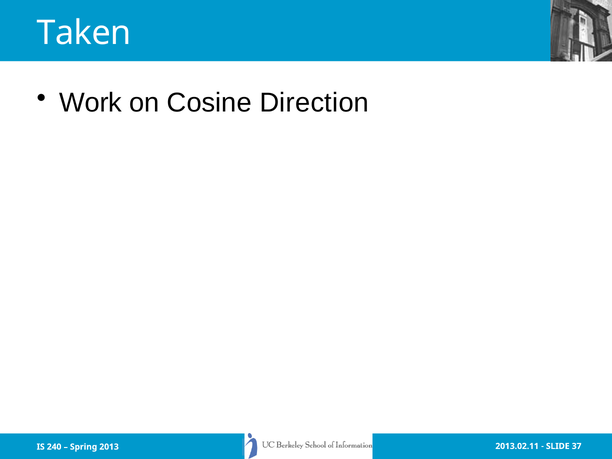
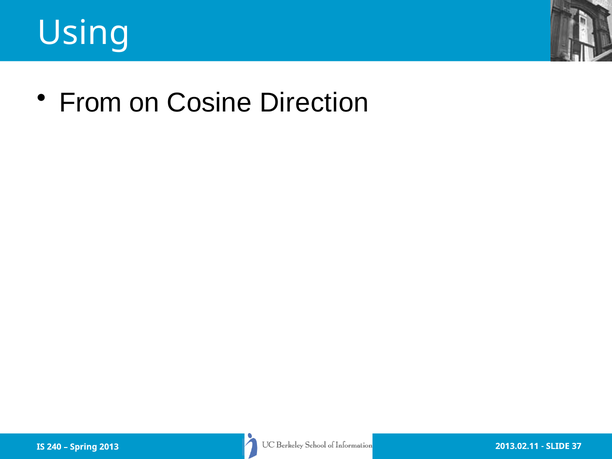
Taken: Taken -> Using
Work: Work -> From
